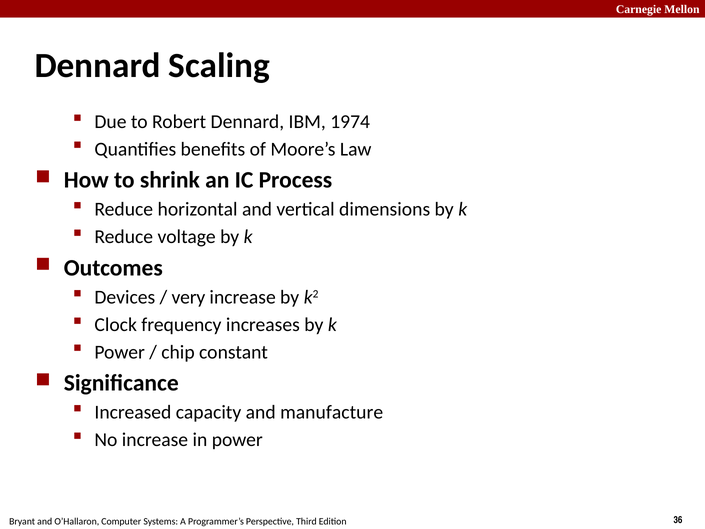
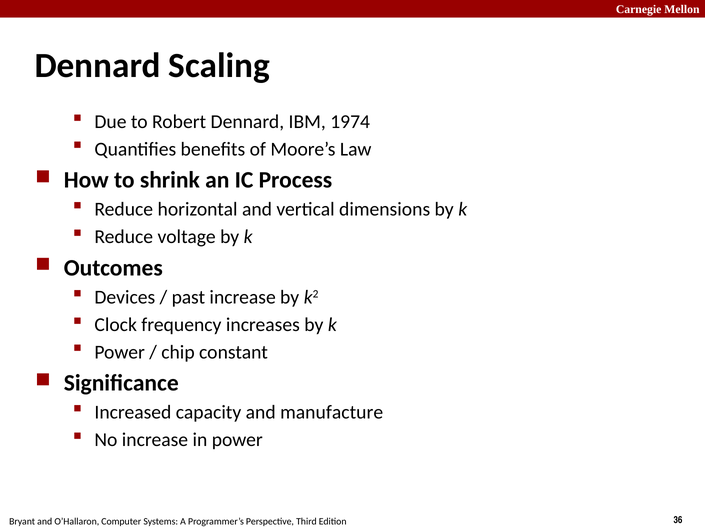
very: very -> past
